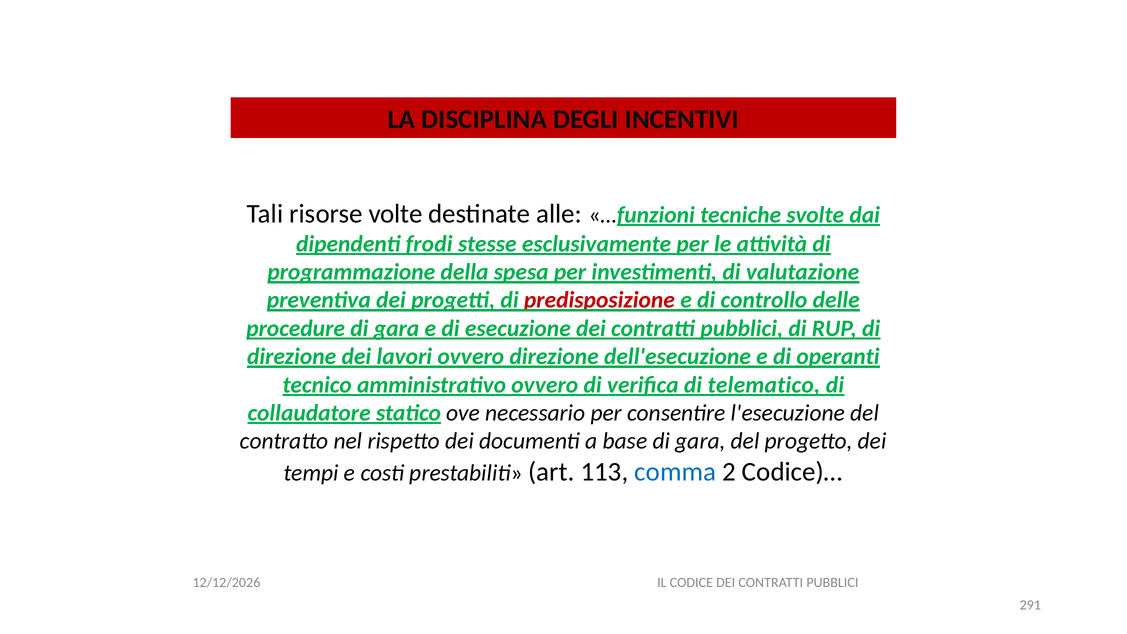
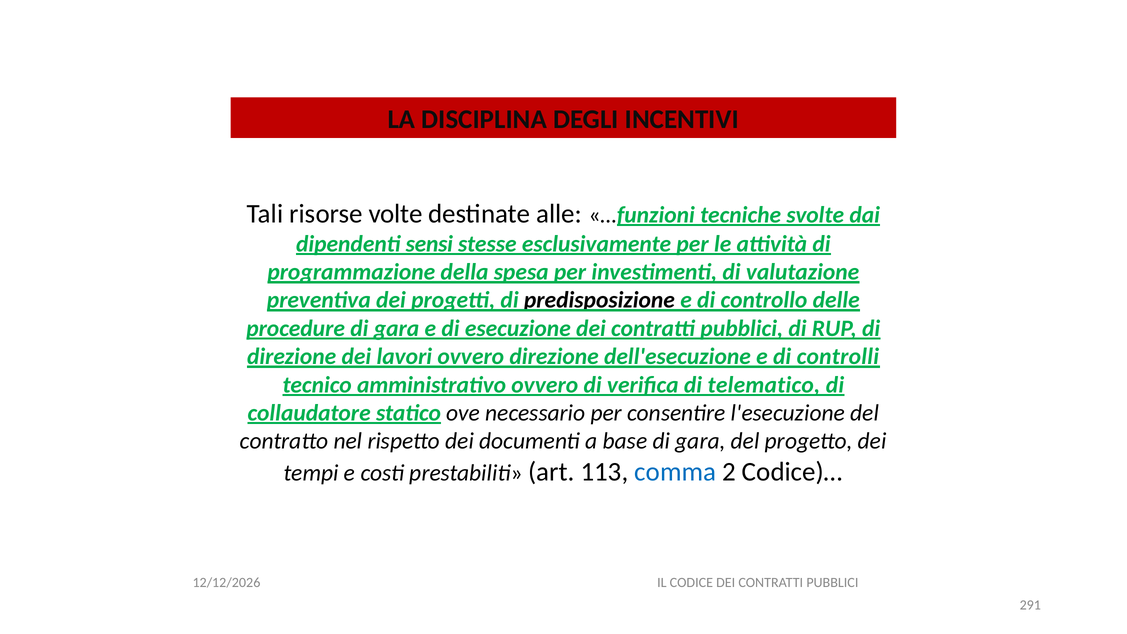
frodi: frodi -> sensi
predisposizione colour: red -> black
operanti: operanti -> controlli
